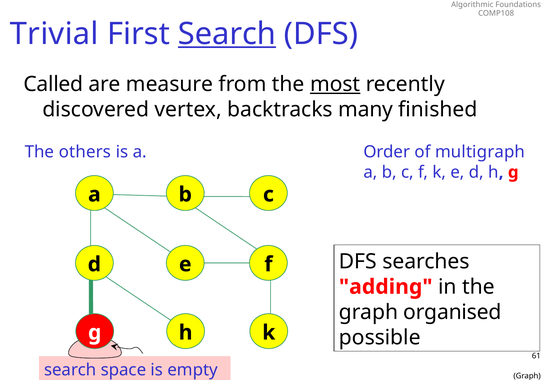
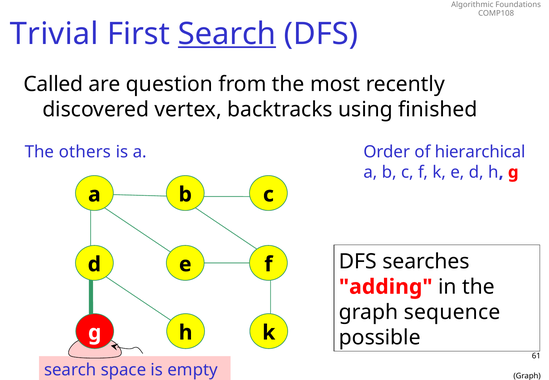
measure: measure -> question
most underline: present -> none
many: many -> using
multigraph: multigraph -> hierarchical
organised: organised -> sequence
